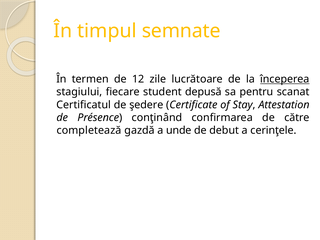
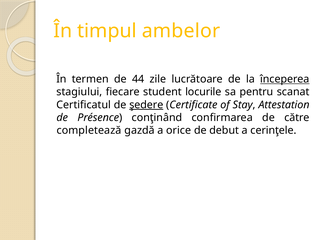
semnate: semnate -> ambelor
12: 12 -> 44
depusă: depusă -> locurile
şedere underline: none -> present
unde: unde -> orice
